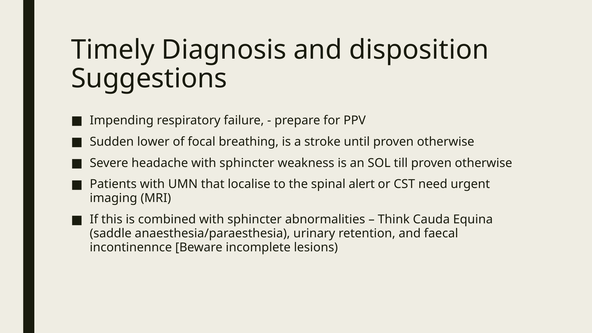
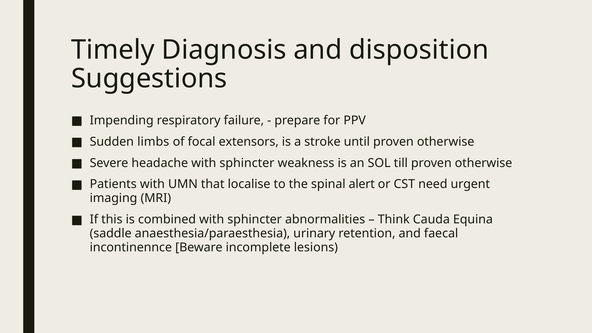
lower: lower -> limbs
breathing: breathing -> extensors
